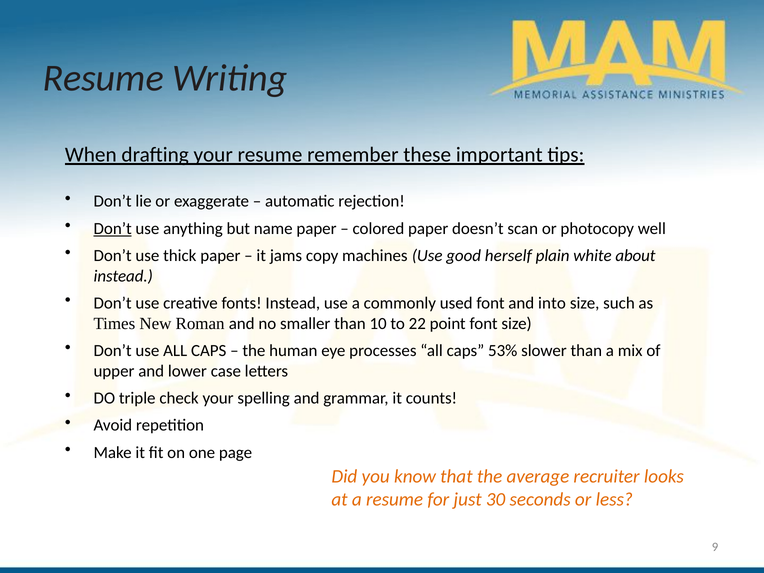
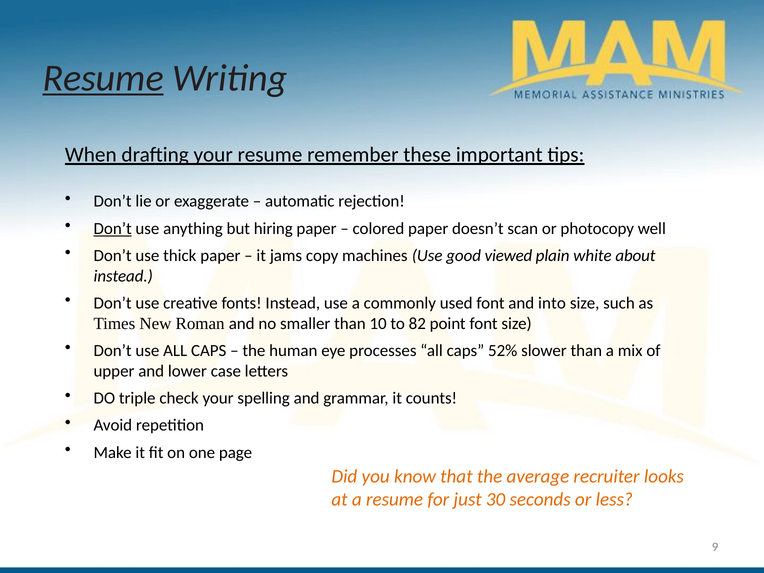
Resume at (103, 78) underline: none -> present
name: name -> hiring
herself: herself -> viewed
22: 22 -> 82
53%: 53% -> 52%
